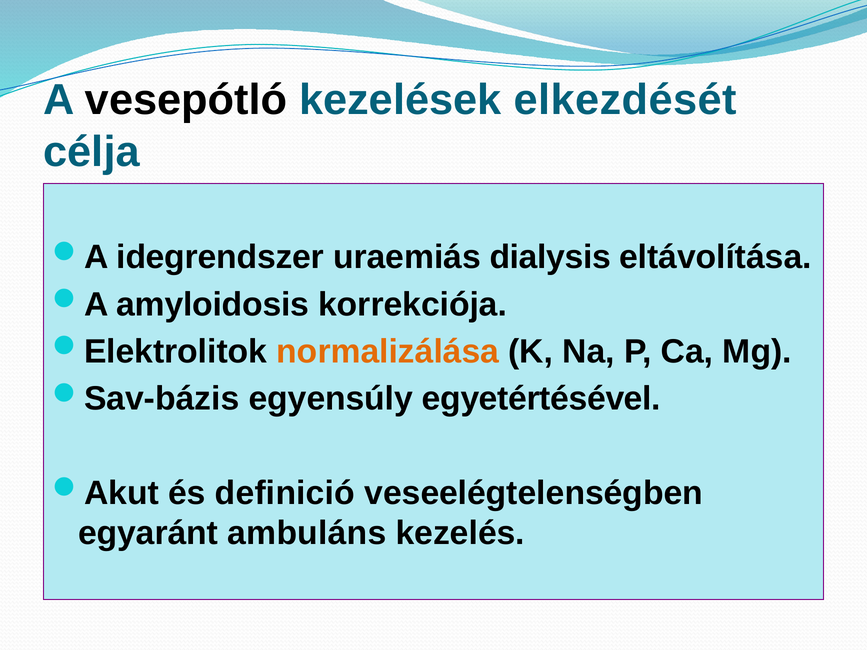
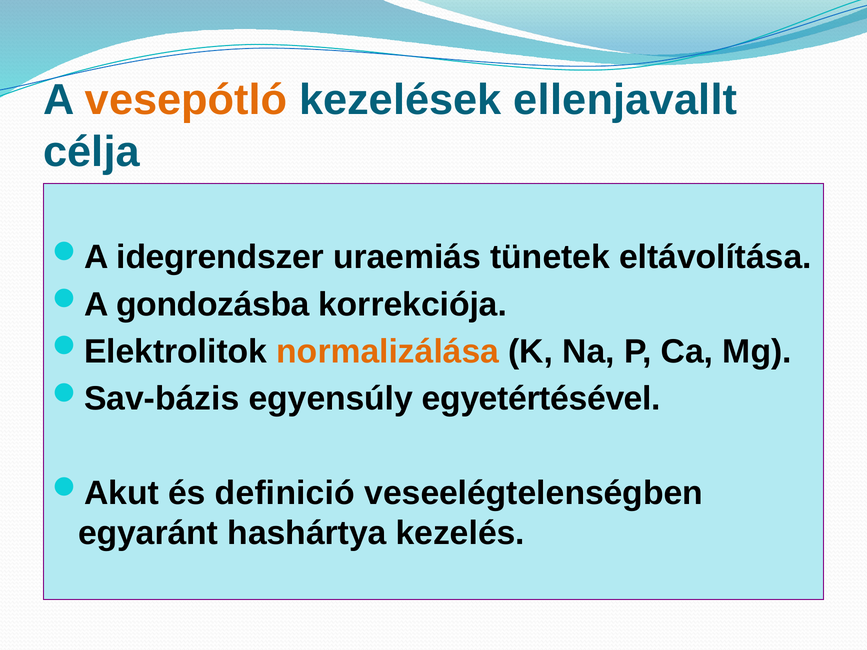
vesepótló colour: black -> orange
elkezdését: elkezdését -> ellenjavallt
dialysis: dialysis -> tünetek
amyloidosis: amyloidosis -> gondozásba
ambuláns: ambuláns -> hashártya
